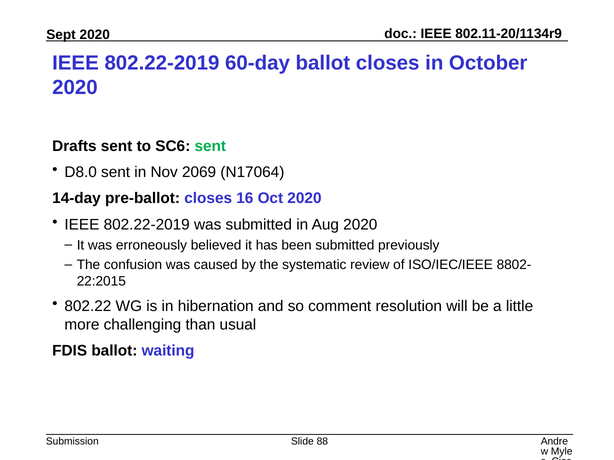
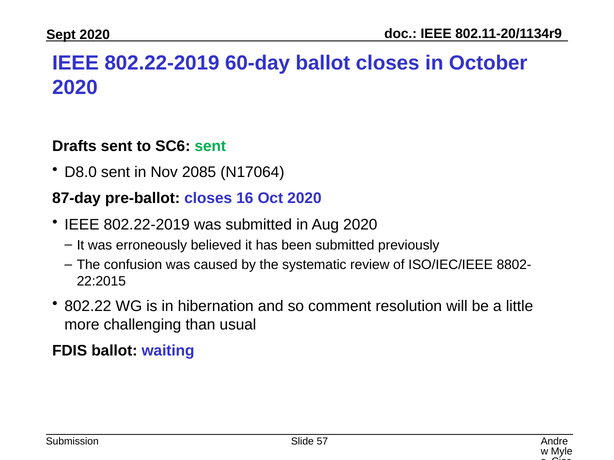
2069: 2069 -> 2085
14-day: 14-day -> 87-day
88: 88 -> 57
